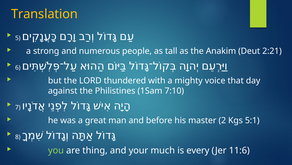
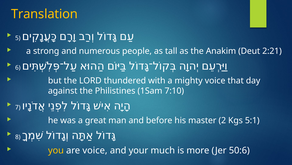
you colour: light green -> yellow
are thing: thing -> voice
every: every -> more
11:6: 11:6 -> 50:6
